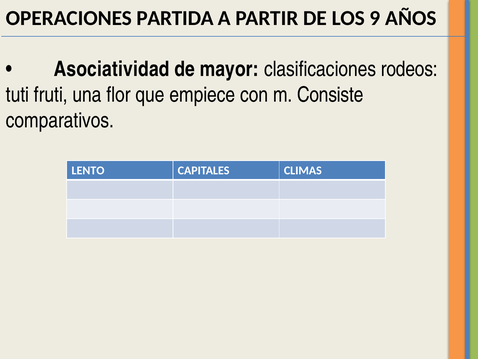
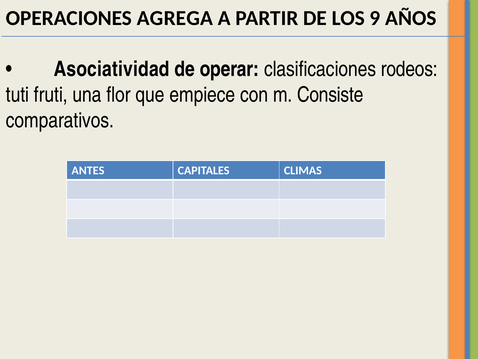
PARTIDA: PARTIDA -> AGREGA
mayor: mayor -> operar
LENTO: LENTO -> ANTES
